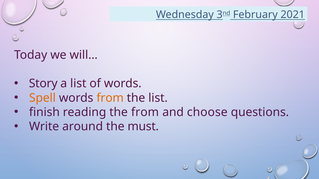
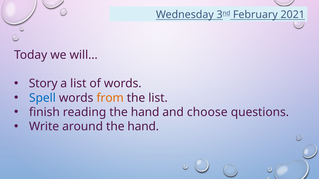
Spell colour: orange -> blue
reading the from: from -> hand
around the must: must -> hand
